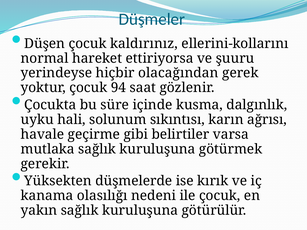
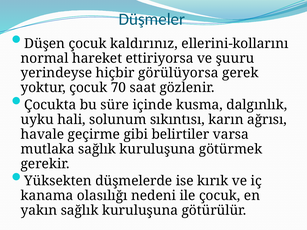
olacağından: olacağından -> görülüyorsa
94: 94 -> 70
